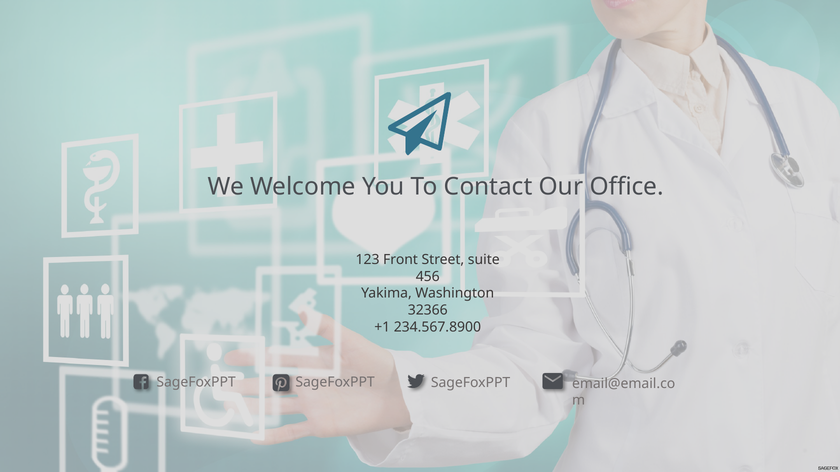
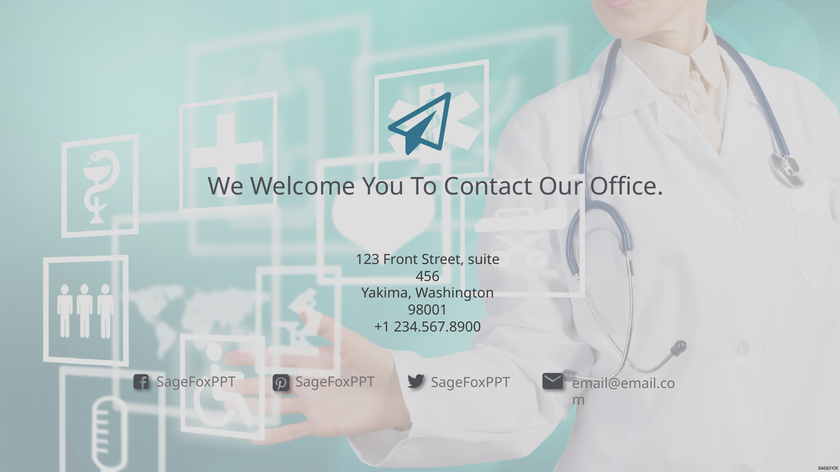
32366: 32366 -> 98001
